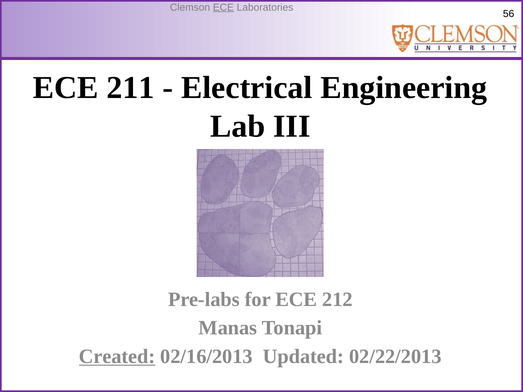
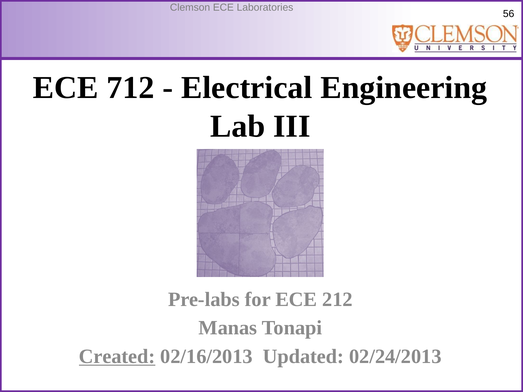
ECE at (223, 7) underline: present -> none
211: 211 -> 712
02/22/2013: 02/22/2013 -> 02/24/2013
